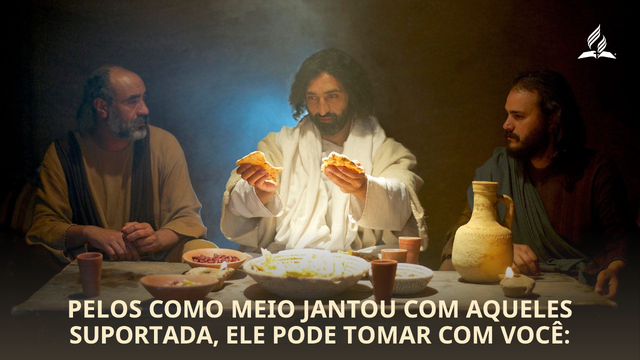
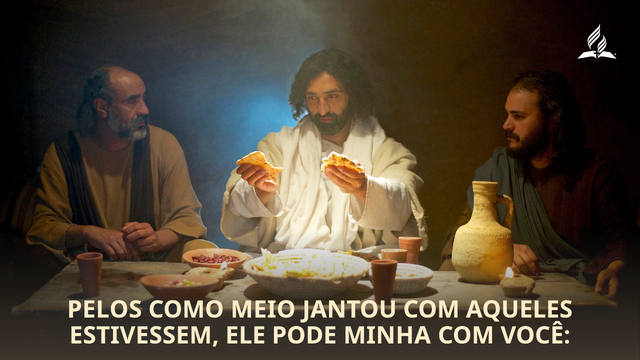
SUPORTADA: SUPORTADA -> ESTIVESSEM
TOMAR: TOMAR -> MINHA
